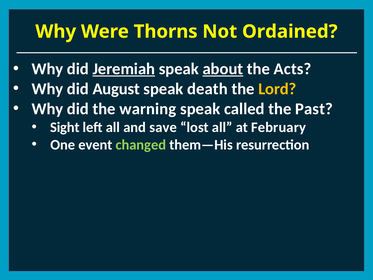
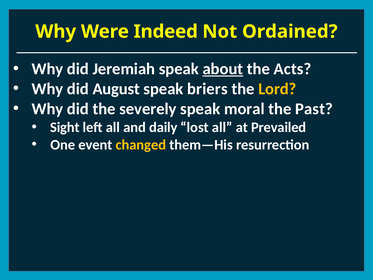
Thorns: Thorns -> Indeed
Jeremiah underline: present -> none
death: death -> briers
warning: warning -> severely
called: called -> moral
save: save -> daily
February: February -> Prevailed
changed colour: light green -> yellow
